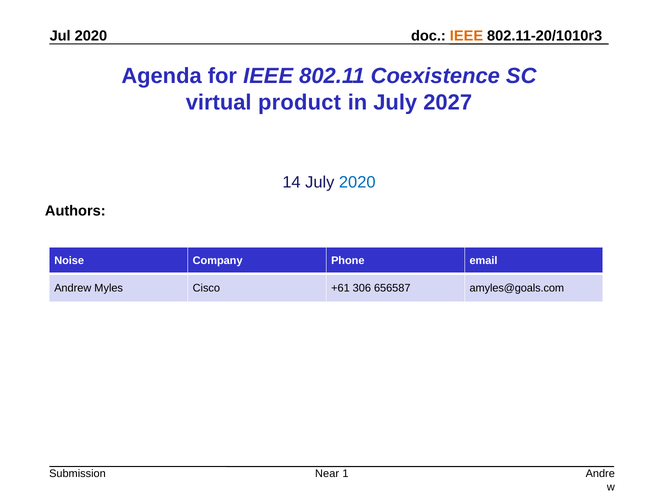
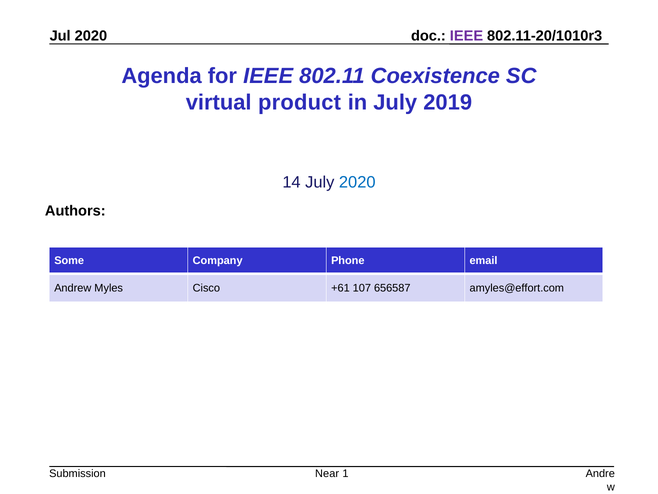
IEEE at (466, 36) colour: orange -> purple
2027: 2027 -> 2019
Noise: Noise -> Some
306: 306 -> 107
amyles@goals.com: amyles@goals.com -> amyles@effort.com
